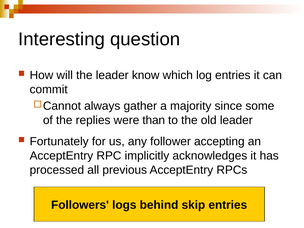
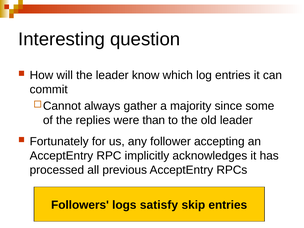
behind: behind -> satisfy
